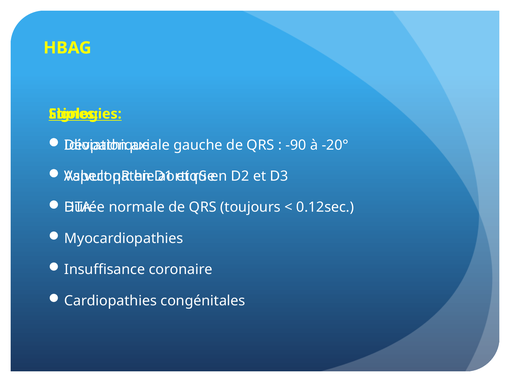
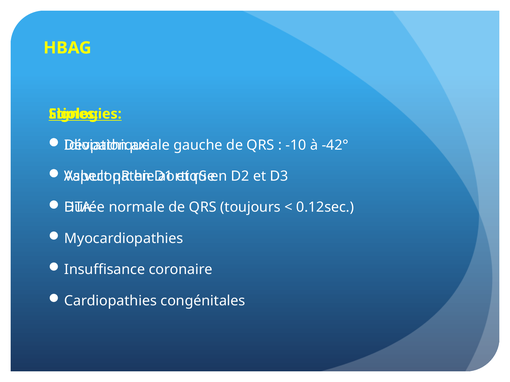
-90: -90 -> -10
-20°: -20° -> -42°
